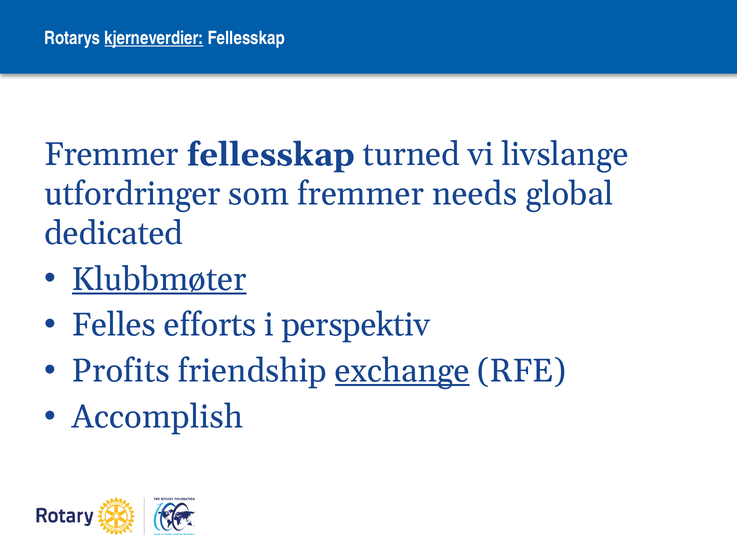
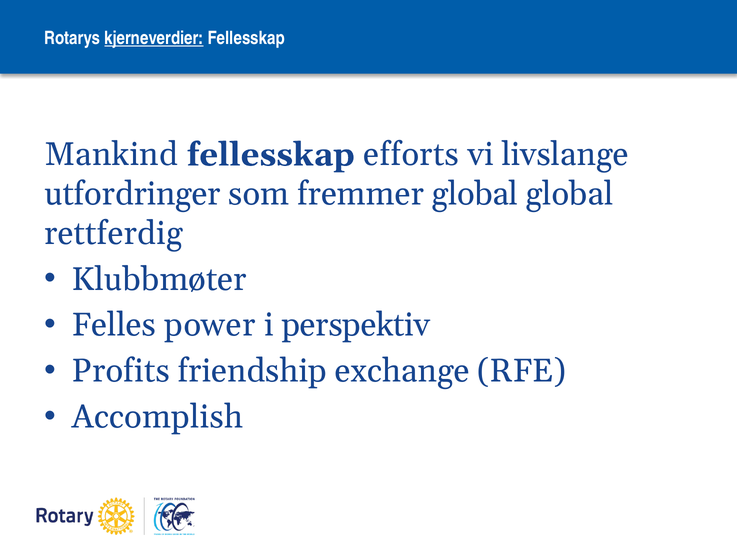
Fremmer at (111, 155): Fremmer -> Mankind
turned: turned -> efforts
fremmer needs: needs -> global
dedicated: dedicated -> rettferdig
Klubbmøter underline: present -> none
efforts: efforts -> power
exchange underline: present -> none
